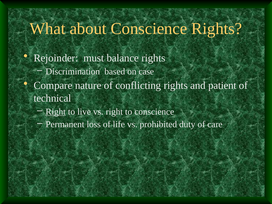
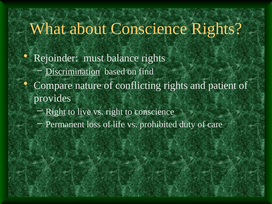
Discrimination underline: none -> present
case: case -> find
technical: technical -> provides
